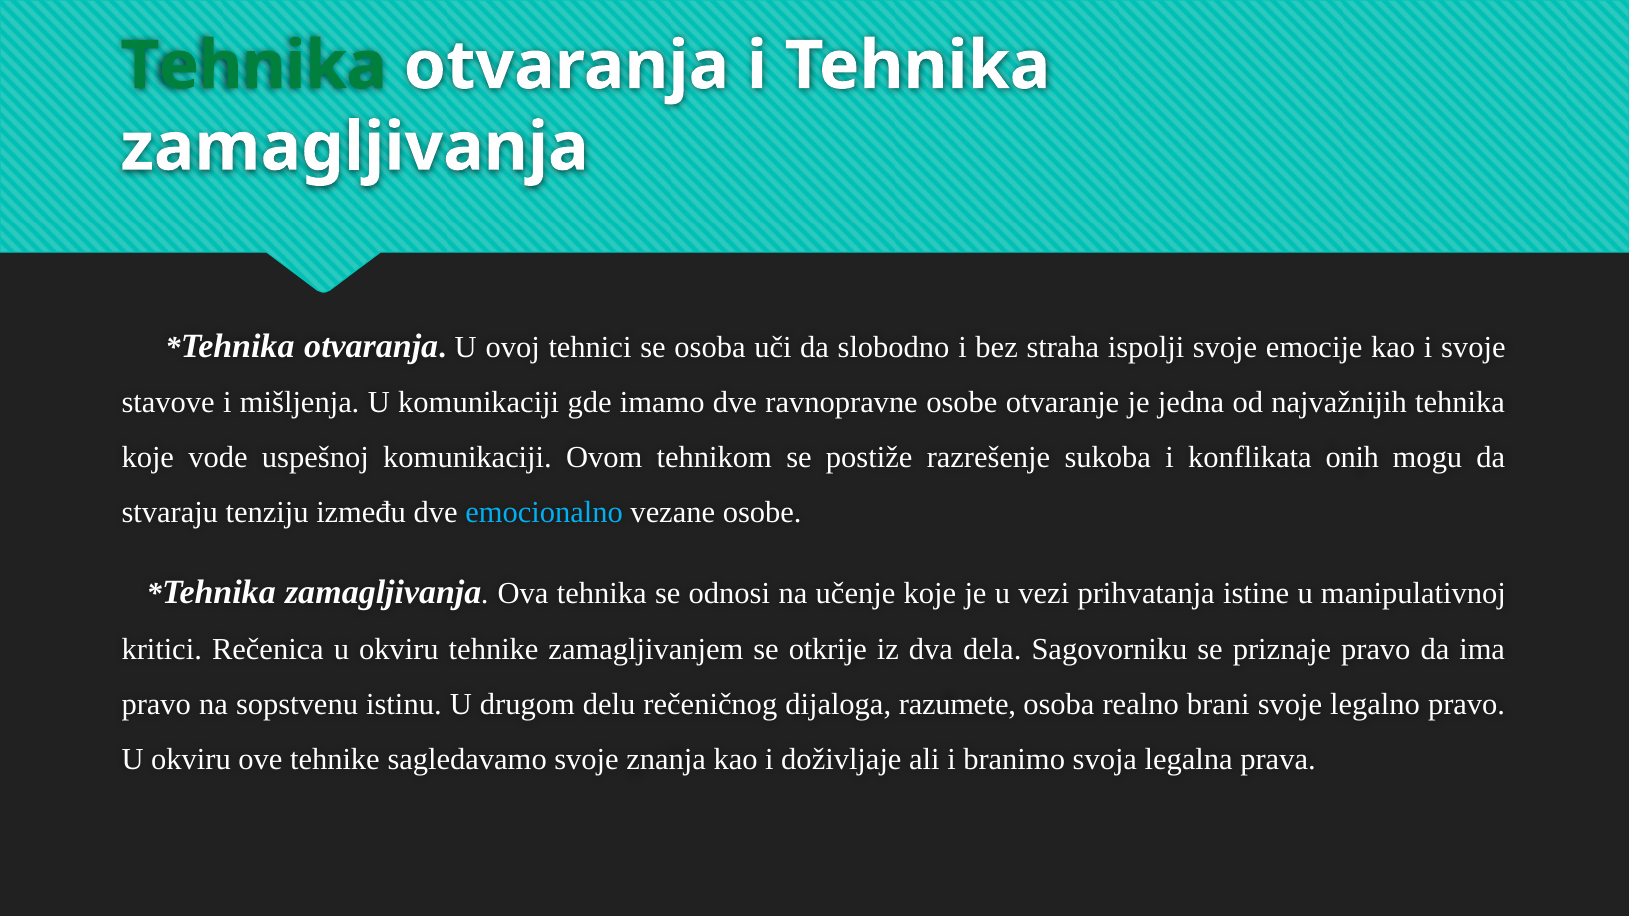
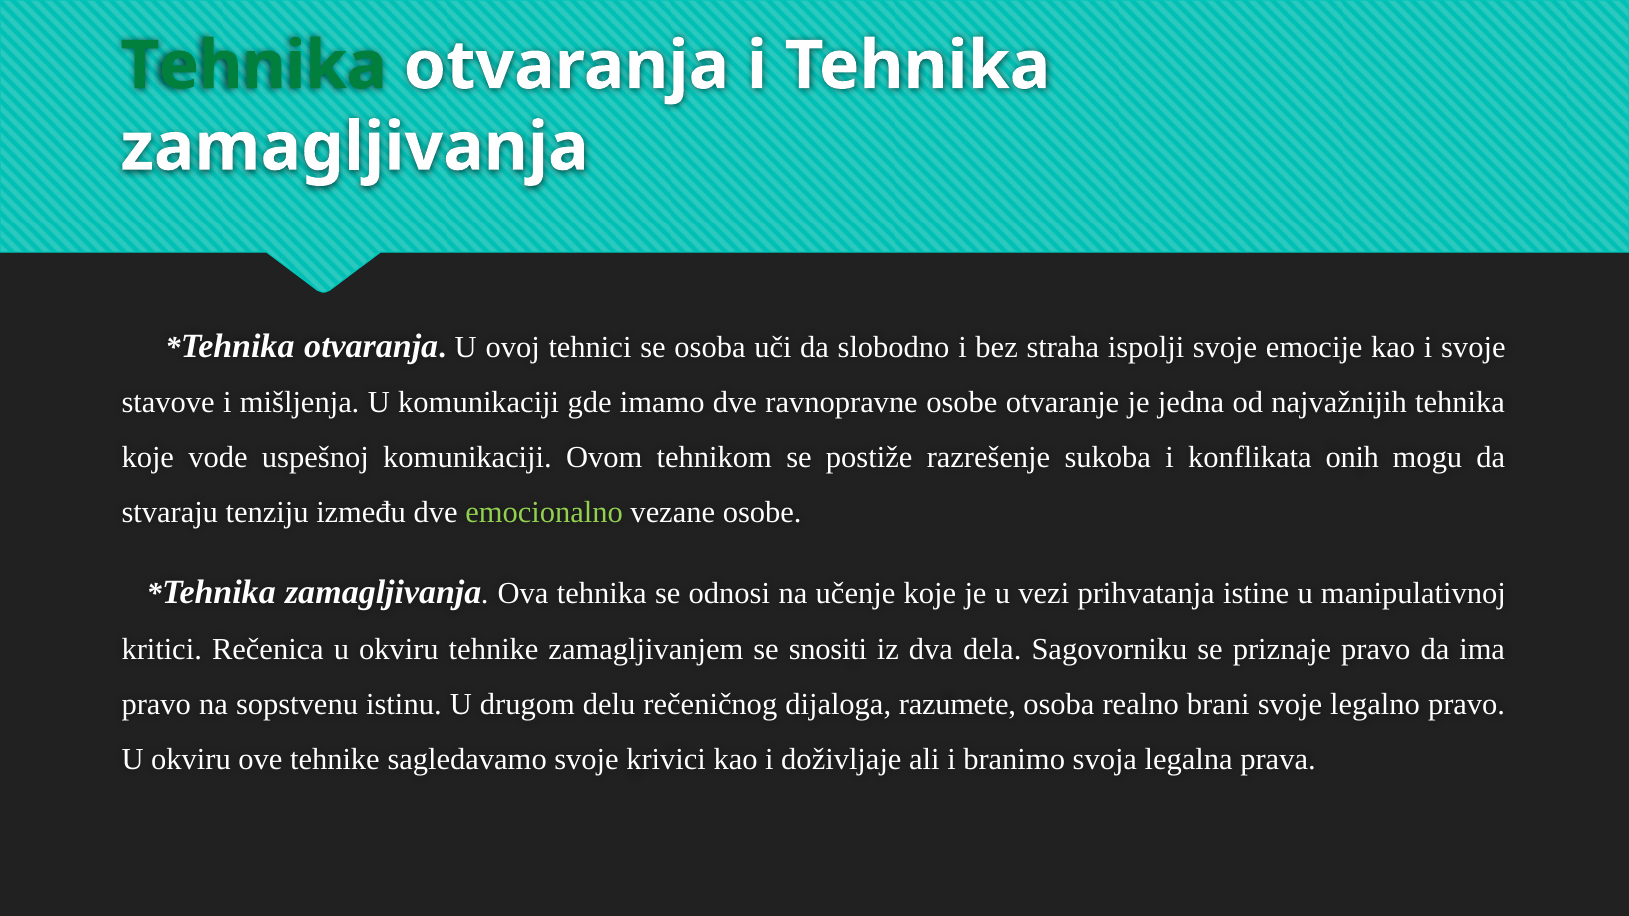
emocionalno colour: light blue -> light green
otkrije: otkrije -> snositi
znanja: znanja -> krivici
